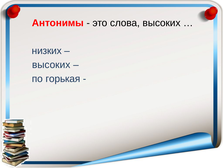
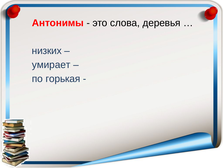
слова высоких: высоких -> деревья
высоких at (51, 65): высоких -> умирает
